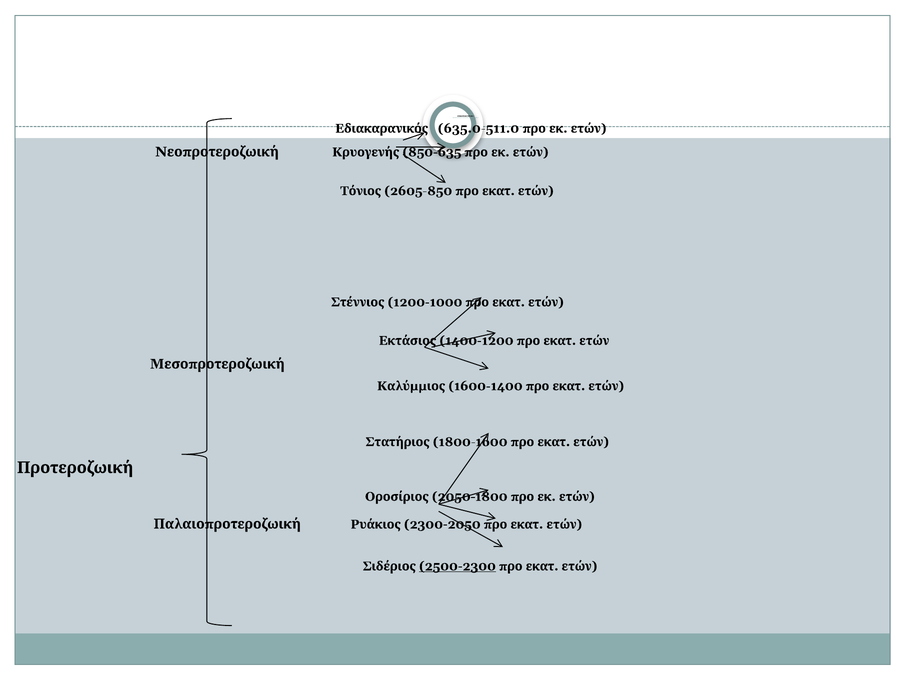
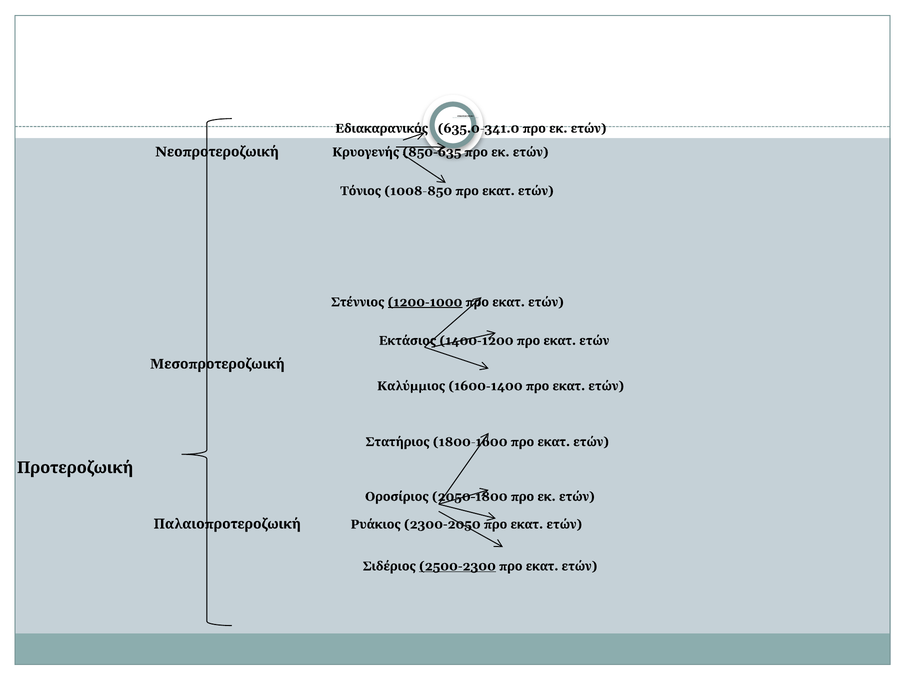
635.0-511.0: 635.0-511.0 -> 635.0-341.0
2605-850: 2605-850 -> 1008-850
1200-1000 underline: none -> present
